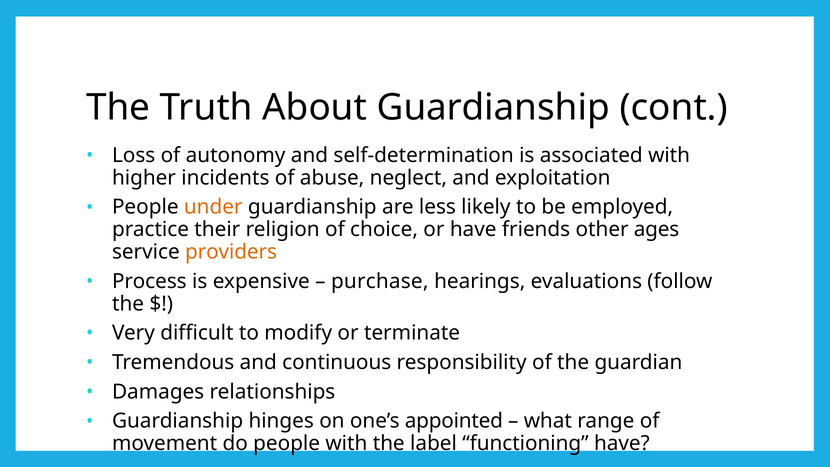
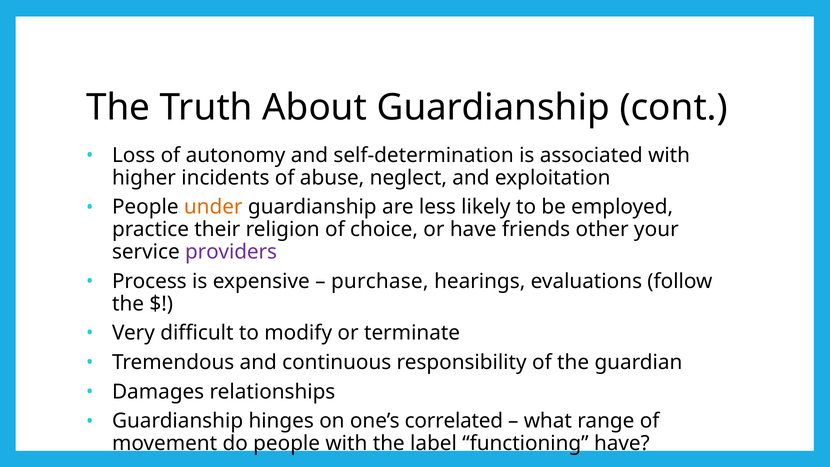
ages: ages -> your
providers colour: orange -> purple
appointed: appointed -> correlated
